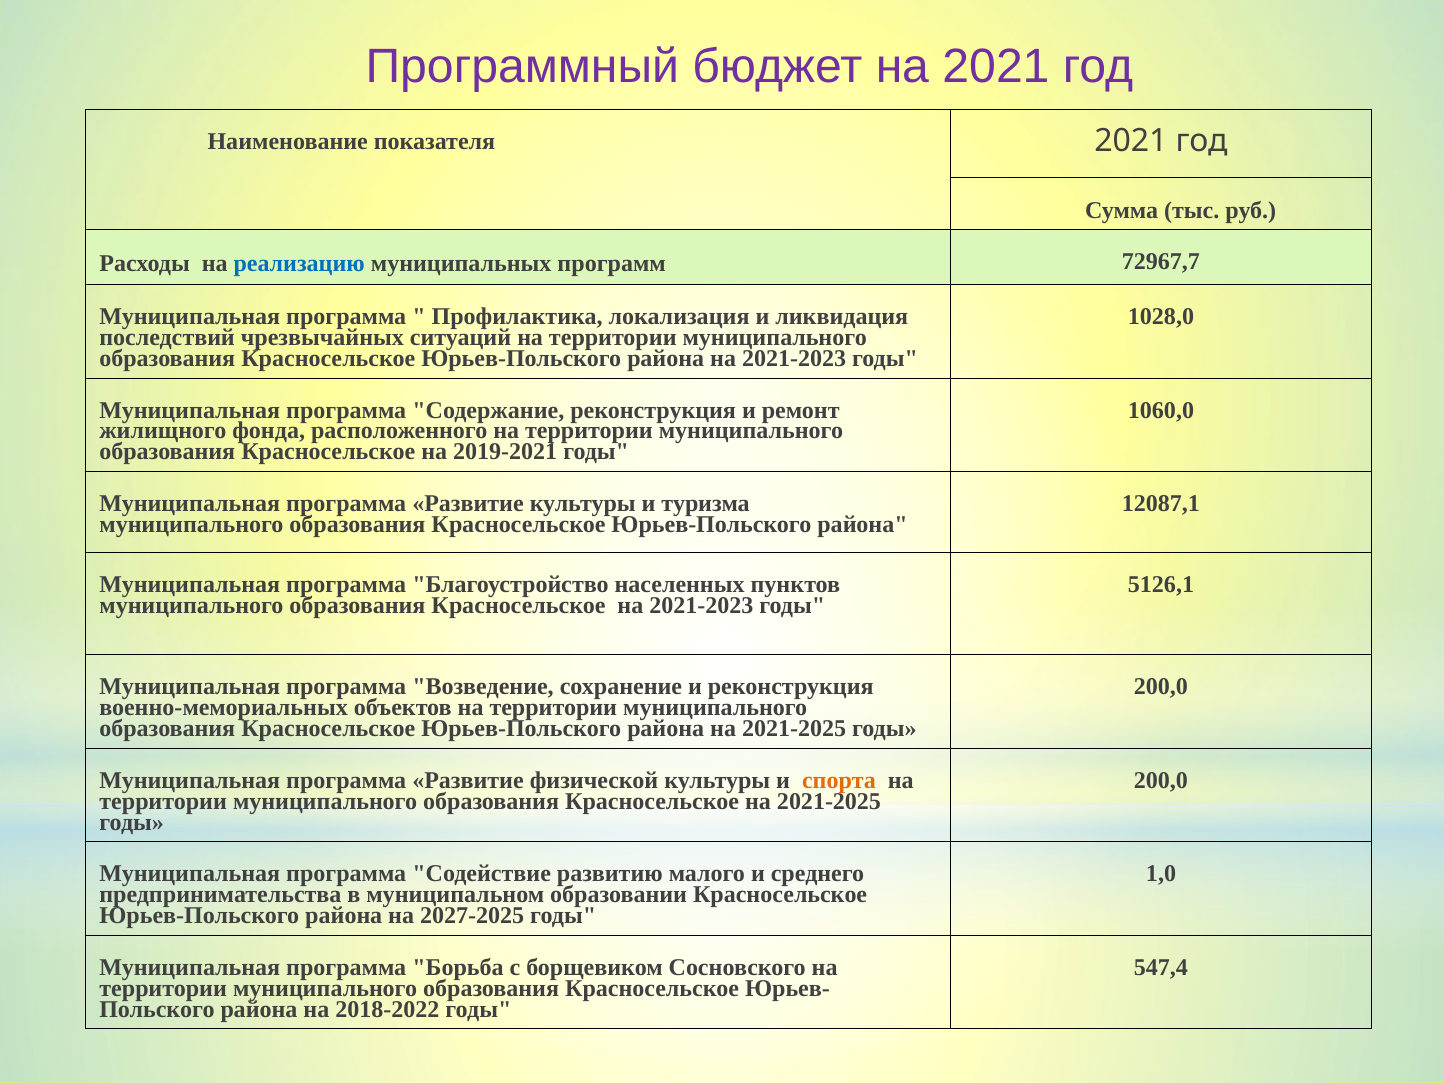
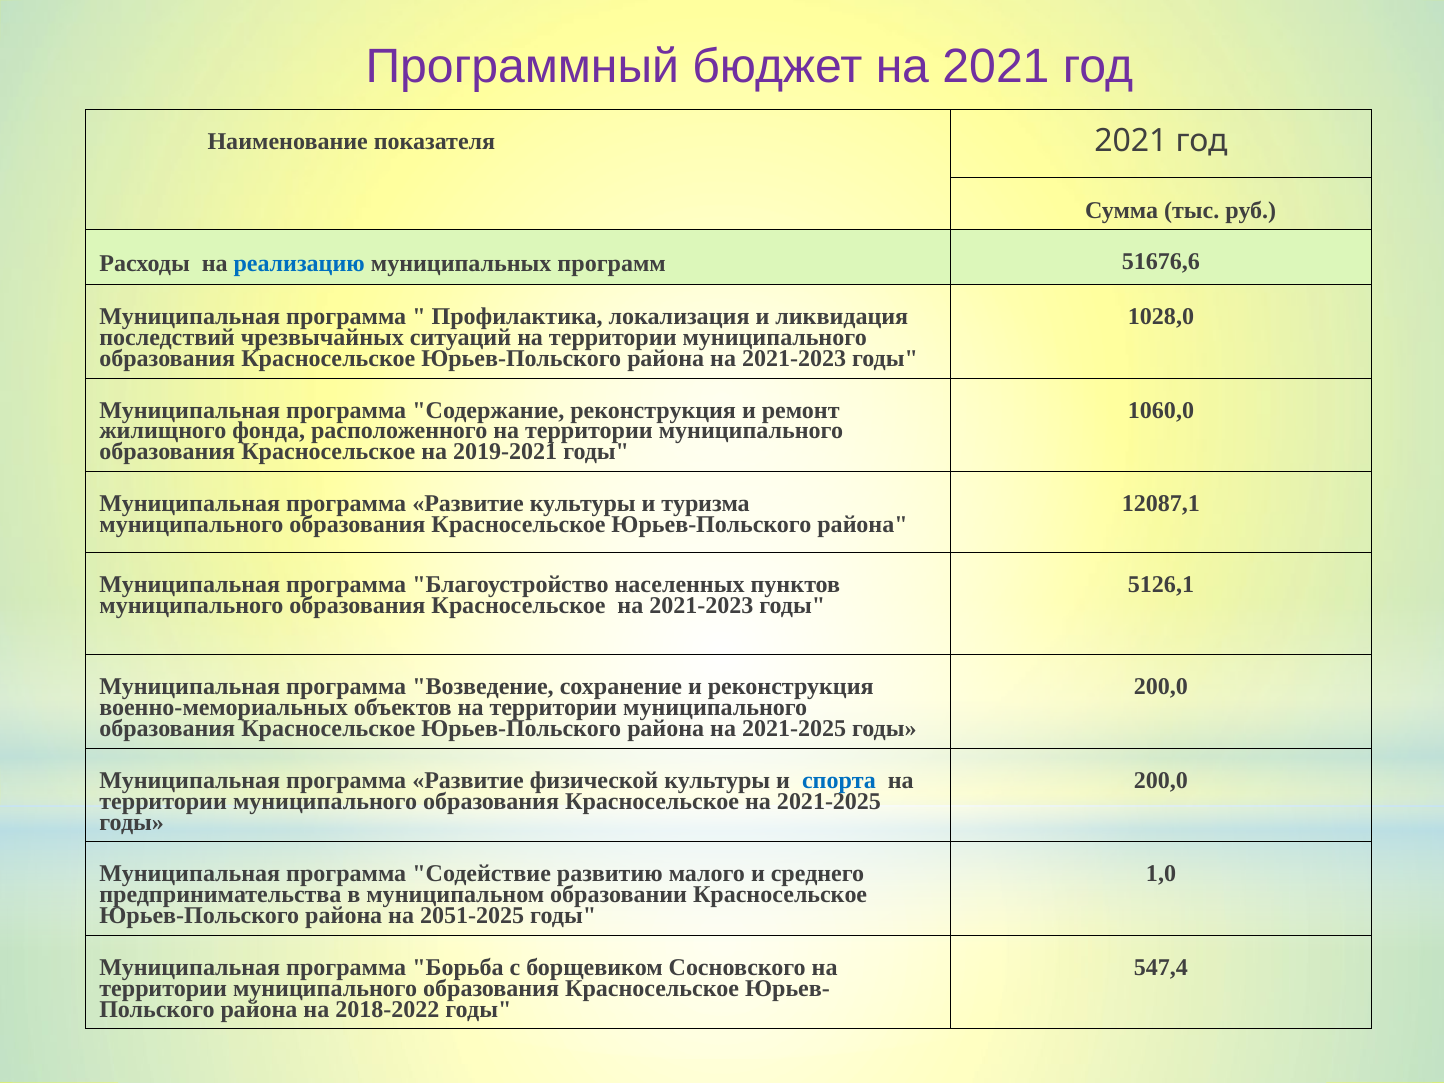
72967,7: 72967,7 -> 51676,6
спорта colour: orange -> blue
2027-2025: 2027-2025 -> 2051-2025
